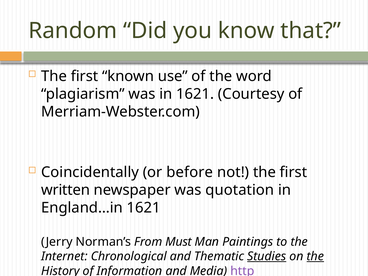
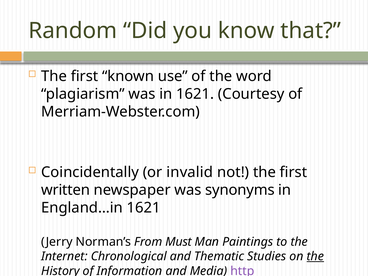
before: before -> invalid
quotation: quotation -> synonyms
Studies underline: present -> none
